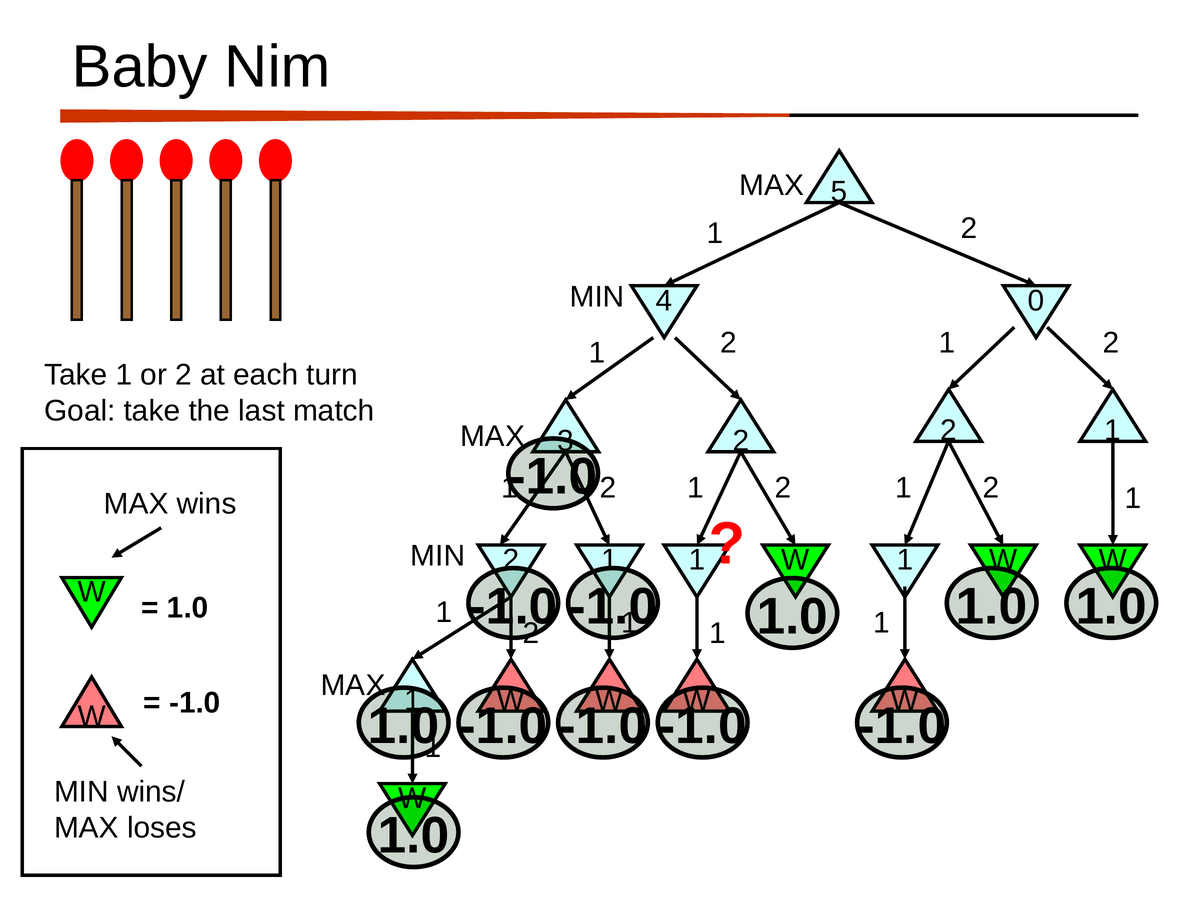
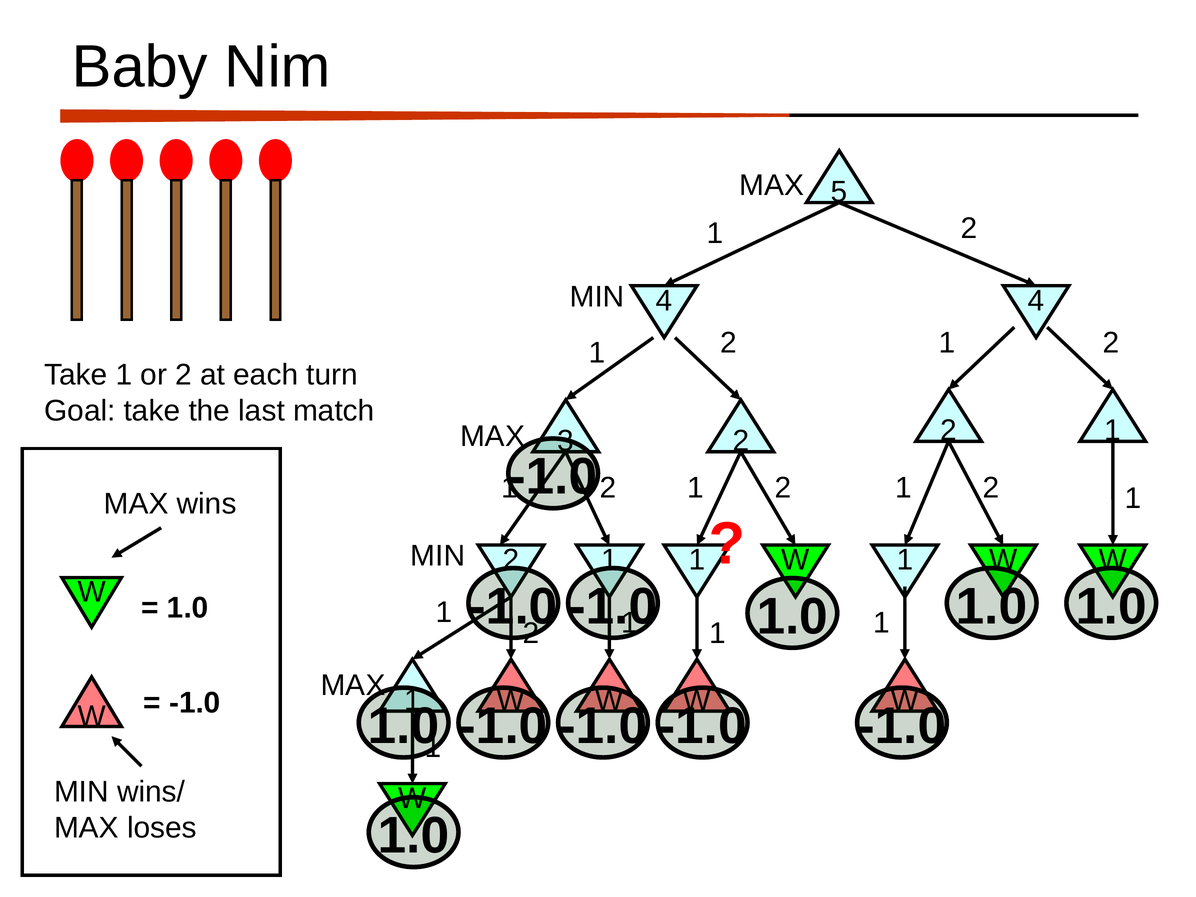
4 0: 0 -> 4
